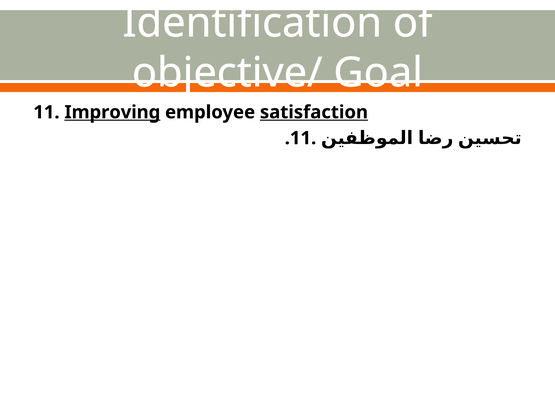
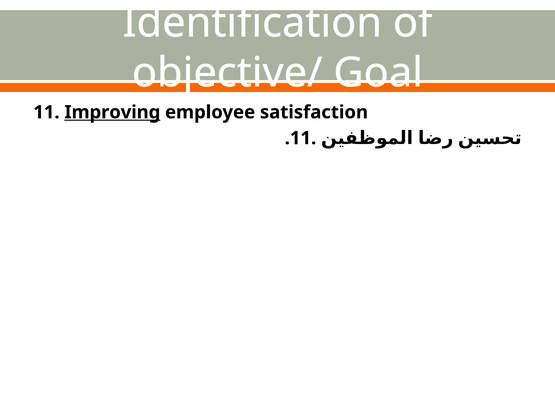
satisfaction underline: present -> none
